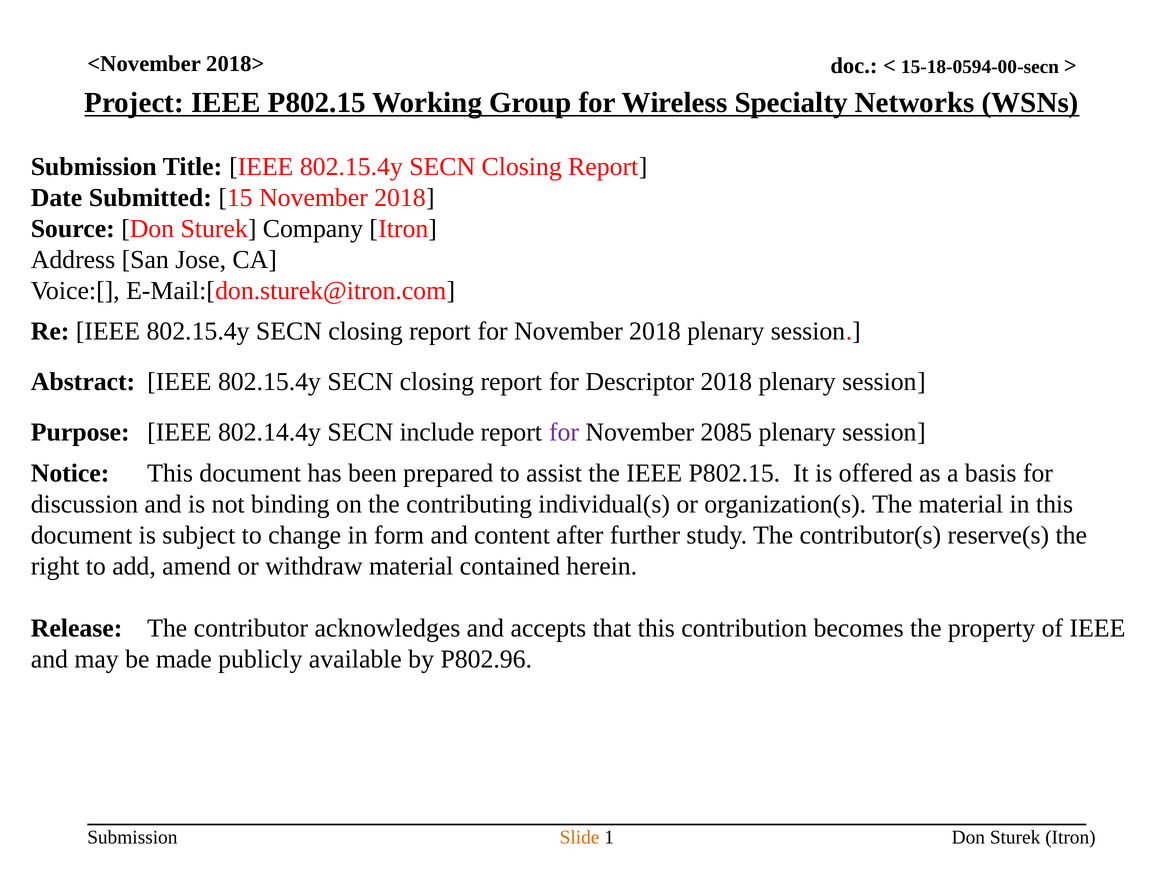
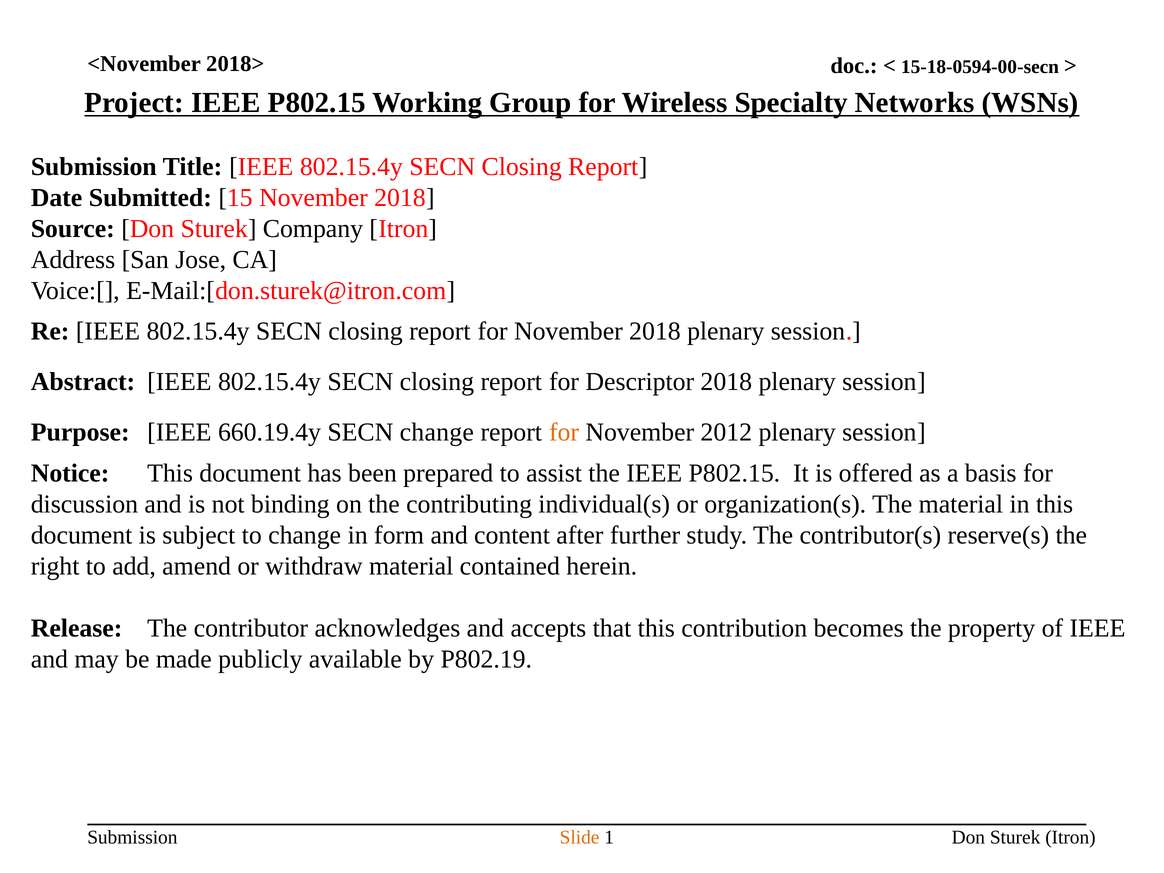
802.14.4y: 802.14.4y -> 660.19.4y
SECN include: include -> change
for at (564, 432) colour: purple -> orange
2085: 2085 -> 2012
P802.96: P802.96 -> P802.19
